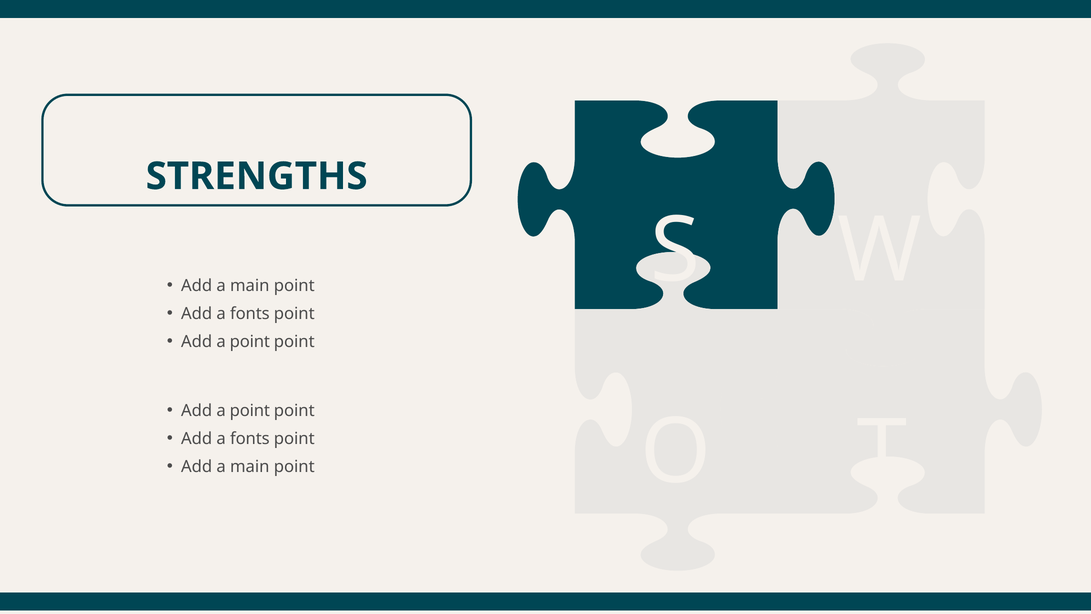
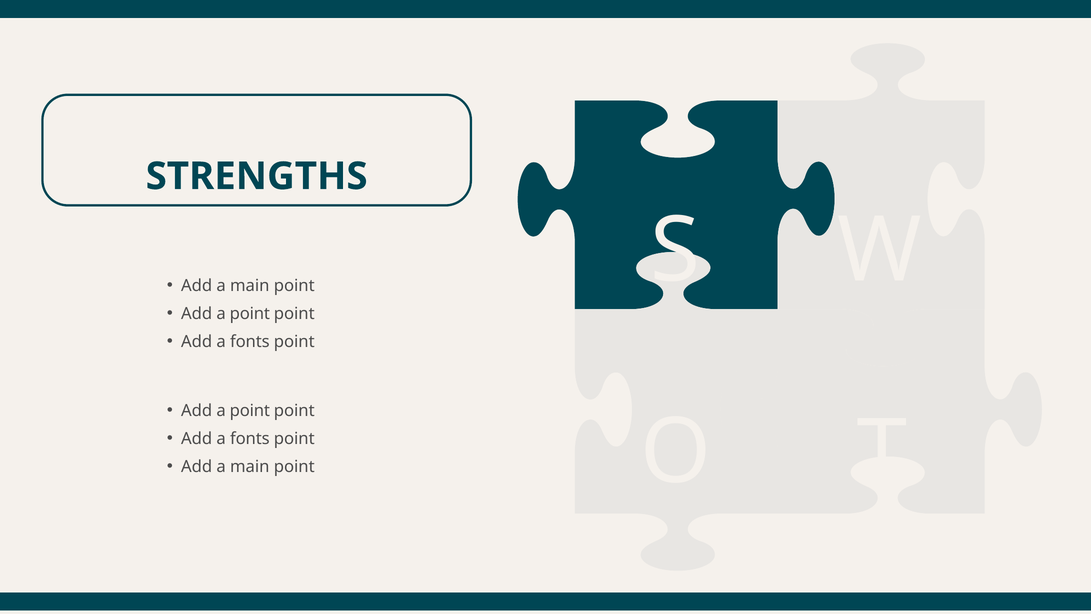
fonts at (250, 314): fonts -> point
point at (250, 342): point -> fonts
